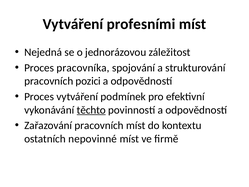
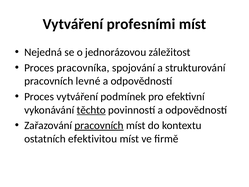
pozici: pozici -> levné
pracovních at (99, 125) underline: none -> present
nepovinné: nepovinné -> efektivitou
